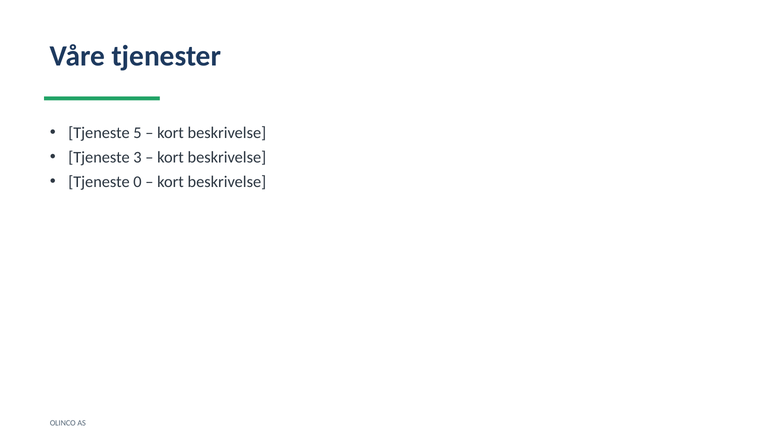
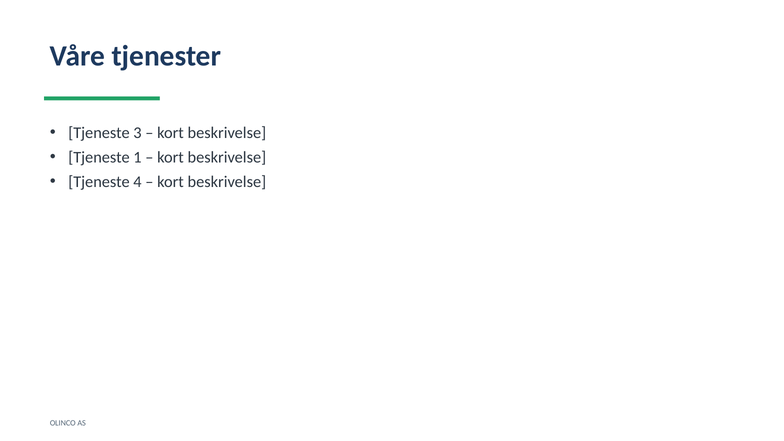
5: 5 -> 3
3: 3 -> 1
0: 0 -> 4
